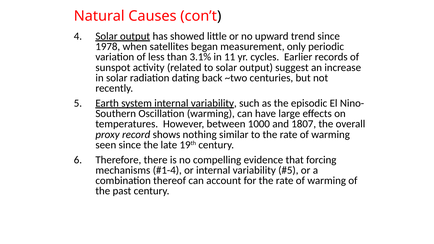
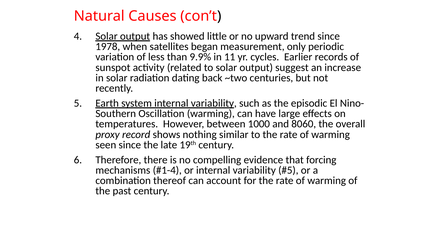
3.1%: 3.1% -> 9.9%
1807: 1807 -> 8060
